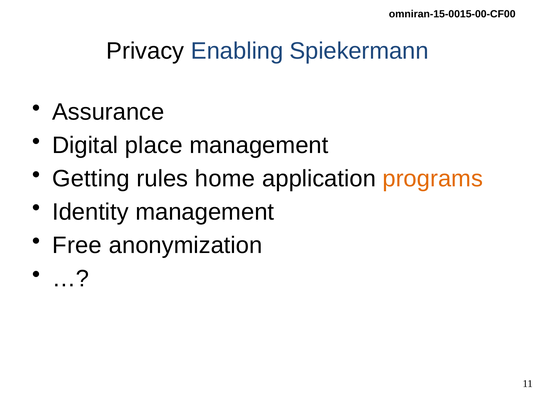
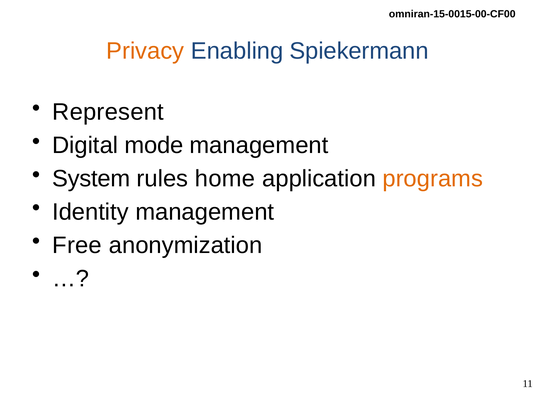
Privacy colour: black -> orange
Assurance: Assurance -> Represent
place: place -> mode
Getting: Getting -> System
